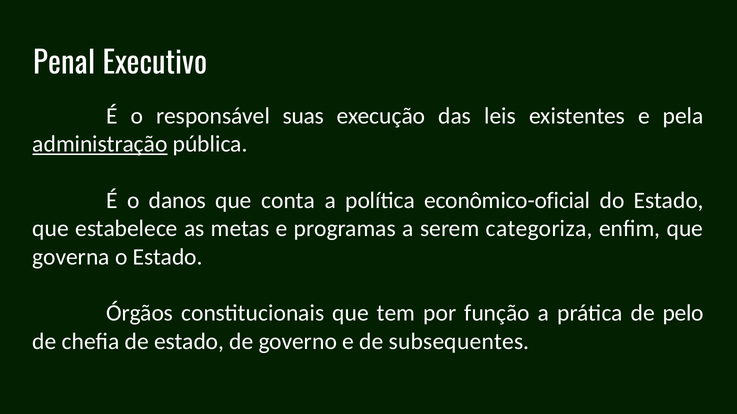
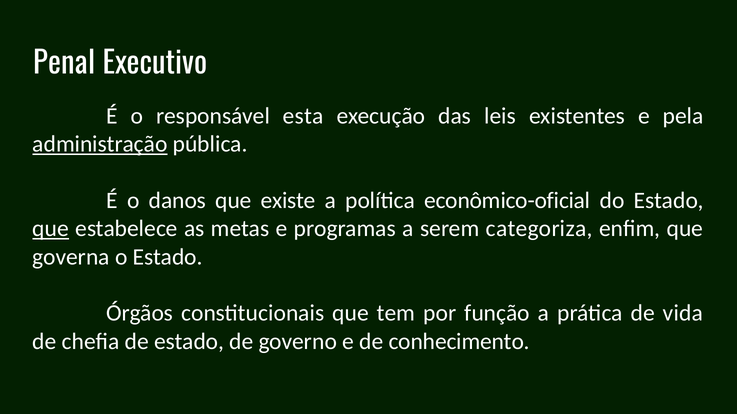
suas: suas -> esta
conta: conta -> existe
que at (51, 229) underline: none -> present
pelo: pelo -> vida
subsequentes: subsequentes -> conhecimento
